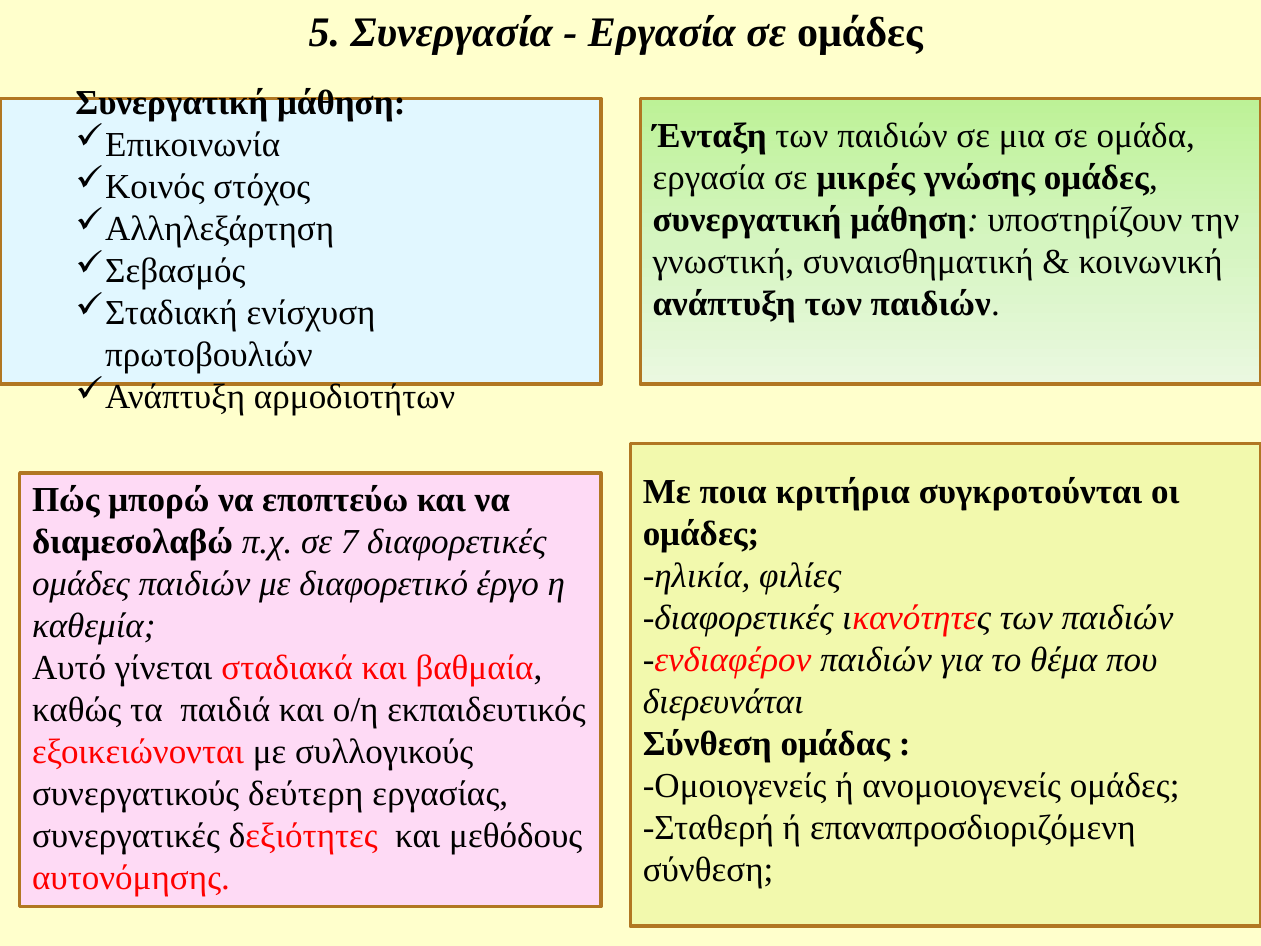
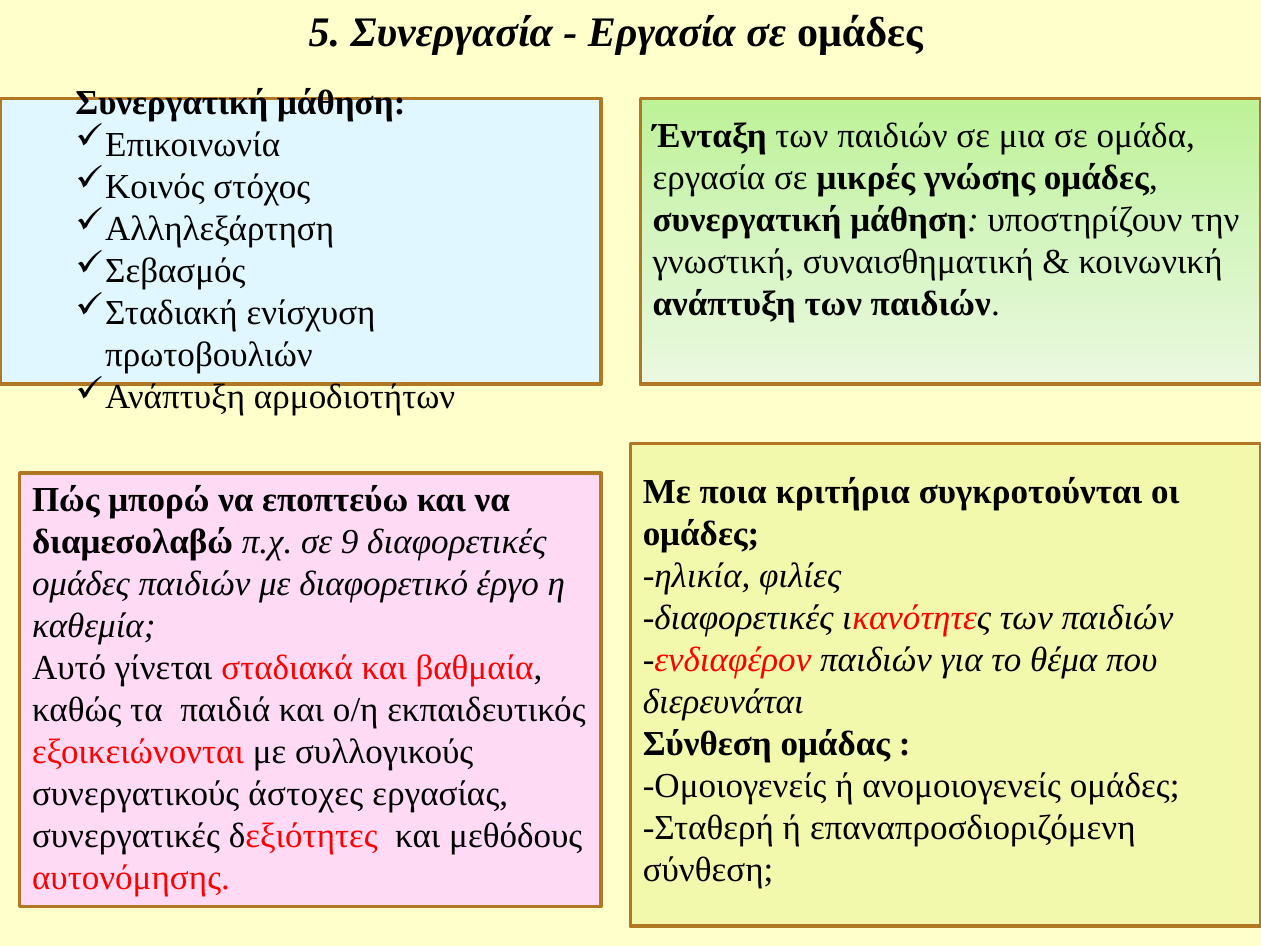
7: 7 -> 9
δεύτερη: δεύτερη -> άστοχες
